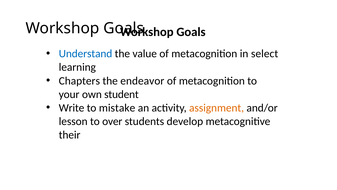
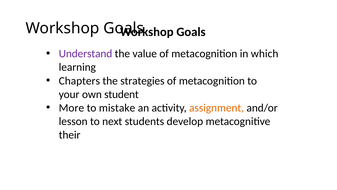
Understand colour: blue -> purple
select: select -> which
endeavor: endeavor -> strategies
Write: Write -> More
over: over -> next
